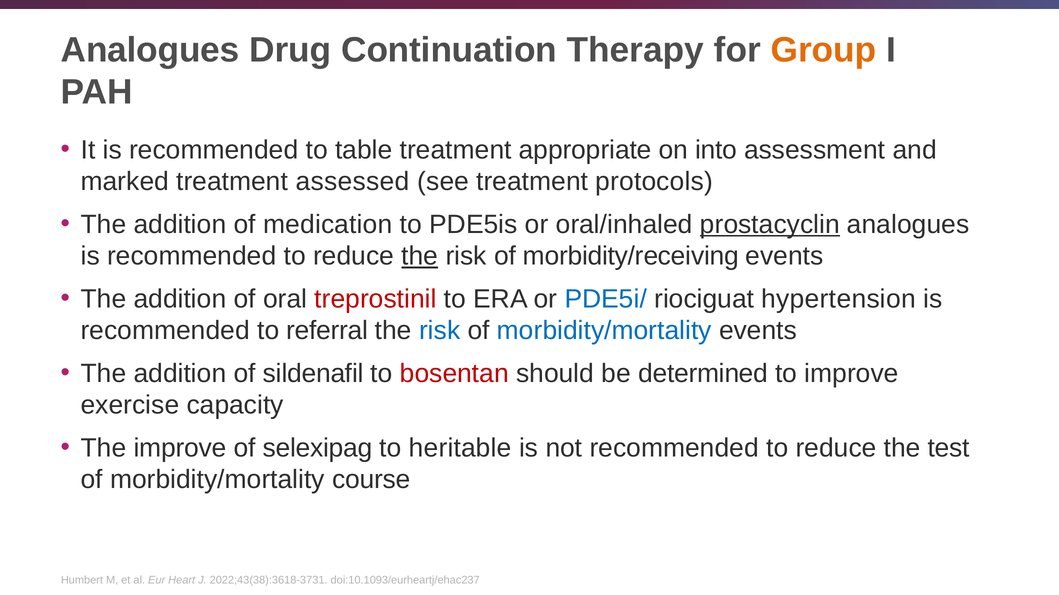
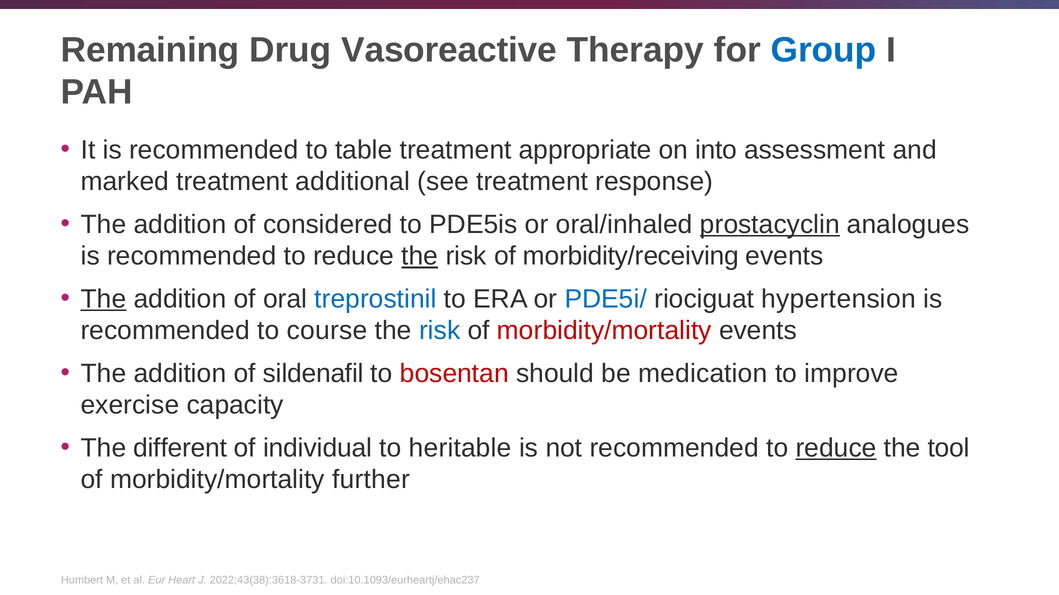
Analogues at (150, 50): Analogues -> Remaining
Continuation: Continuation -> Vasoreactive
Group colour: orange -> blue
assessed: assessed -> additional
protocols: protocols -> response
medication: medication -> considered
The at (104, 299) underline: none -> present
treprostinil colour: red -> blue
referral: referral -> course
morbidity/mortality at (604, 331) colour: blue -> red
determined: determined -> medication
The improve: improve -> different
selexipag: selexipag -> individual
reduce at (836, 448) underline: none -> present
test: test -> tool
course: course -> further
